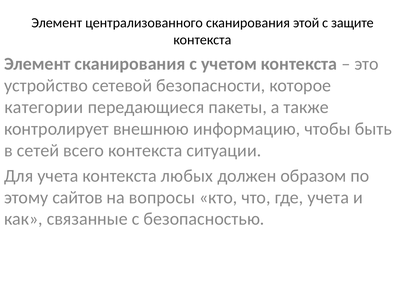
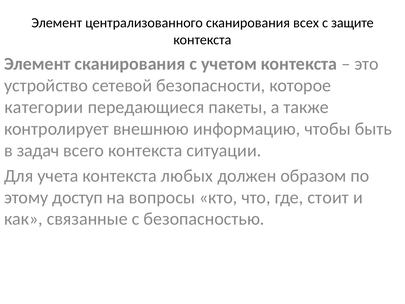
этой: этой -> всех
сетей: сетей -> задач
сайтов: сайтов -> доступ
где учета: учета -> стоит
